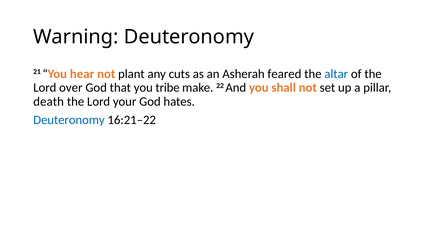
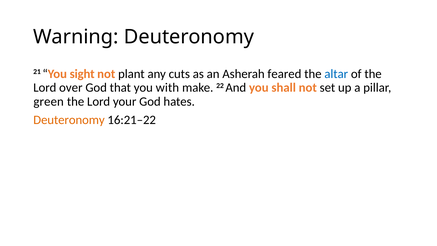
hear: hear -> sight
tribe: tribe -> with
death: death -> green
Deuteronomy at (69, 120) colour: blue -> orange
